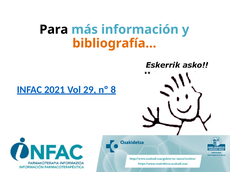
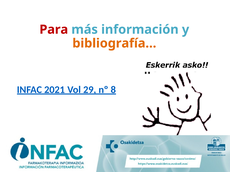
Para colour: black -> red
